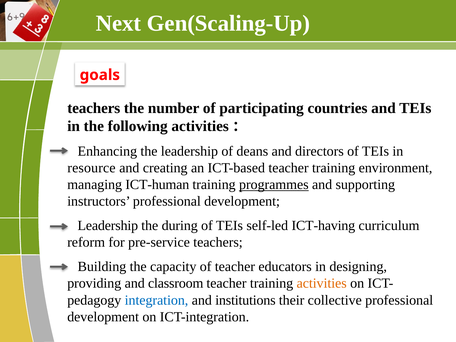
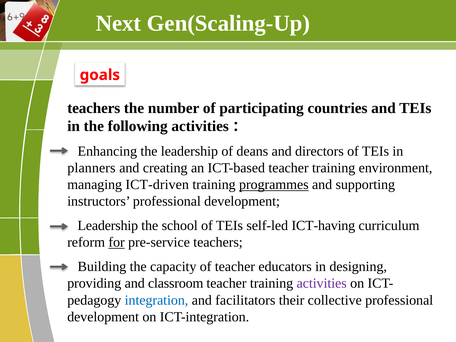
resource: resource -> planners
ICT-human: ICT-human -> ICT-driven
during: during -> school
for underline: none -> present
activities at (322, 283) colour: orange -> purple
institutions: institutions -> facilitators
